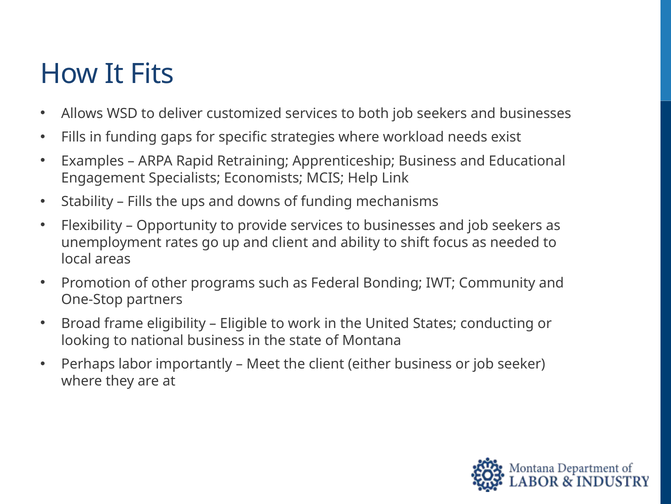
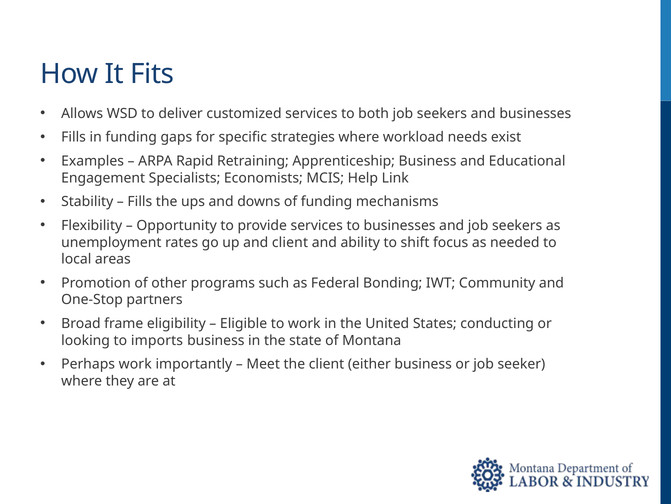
national: national -> imports
Perhaps labor: labor -> work
